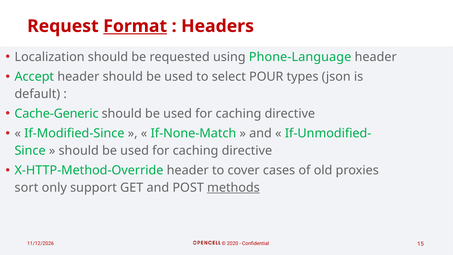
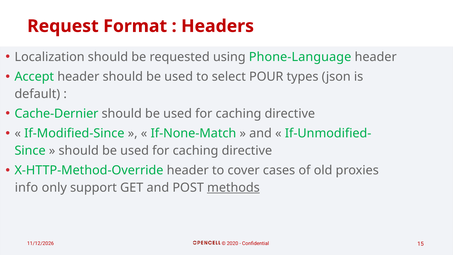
Format underline: present -> none
Cache-Generic: Cache-Generic -> Cache-Dernier
sort: sort -> info
